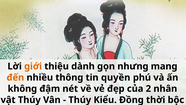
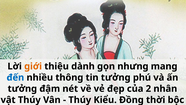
đến colour: orange -> blue
tin quyền: quyền -> tưởng
không at (22, 88): không -> tưởng
